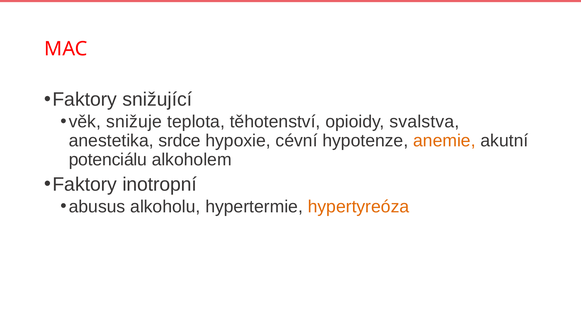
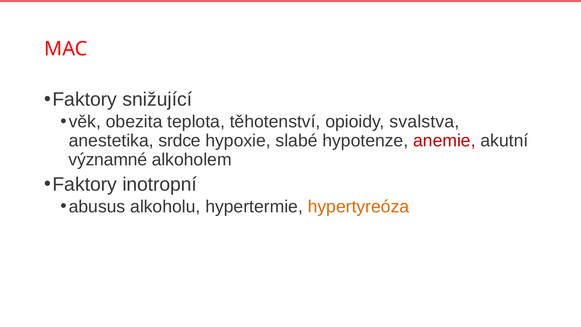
snižuje: snižuje -> obezita
cévní: cévní -> slabé
anemie colour: orange -> red
potenciálu: potenciálu -> významné
